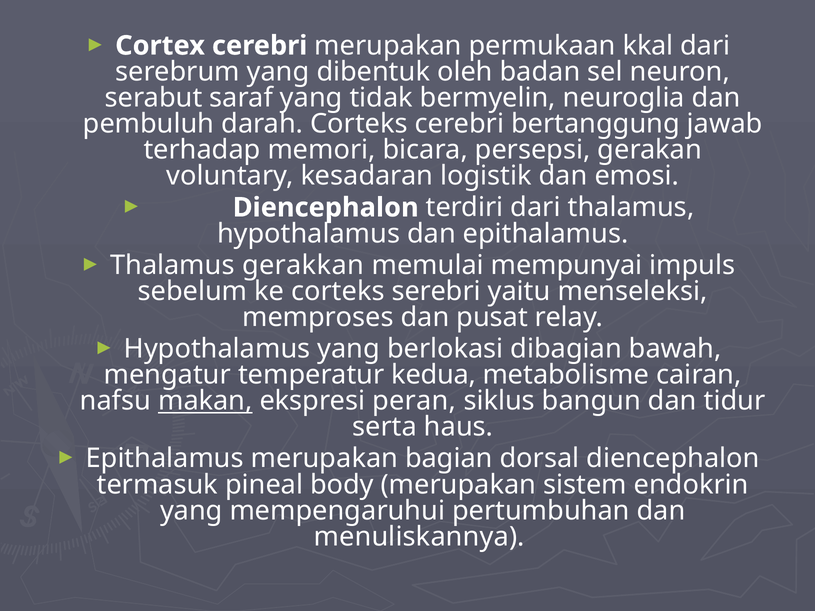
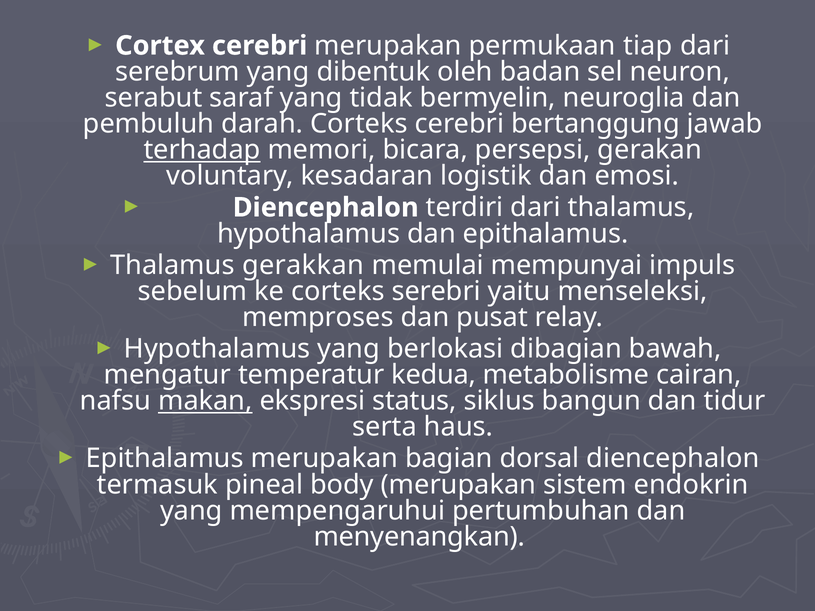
kkal: kkal -> tiap
terhadap underline: none -> present
peran: peran -> status
menuliskannya: menuliskannya -> menyenangkan
